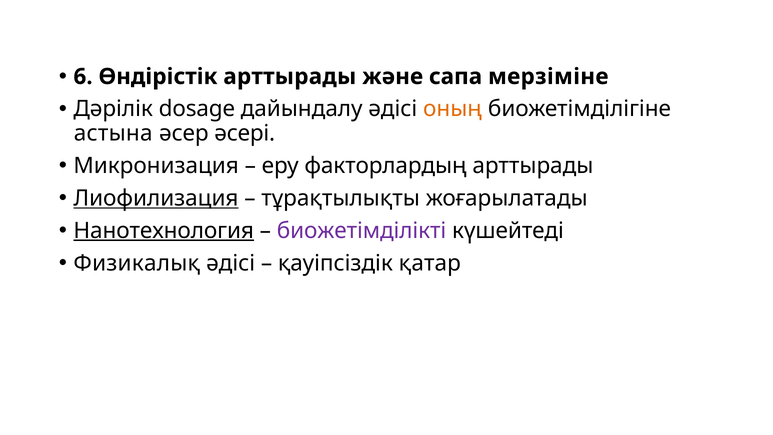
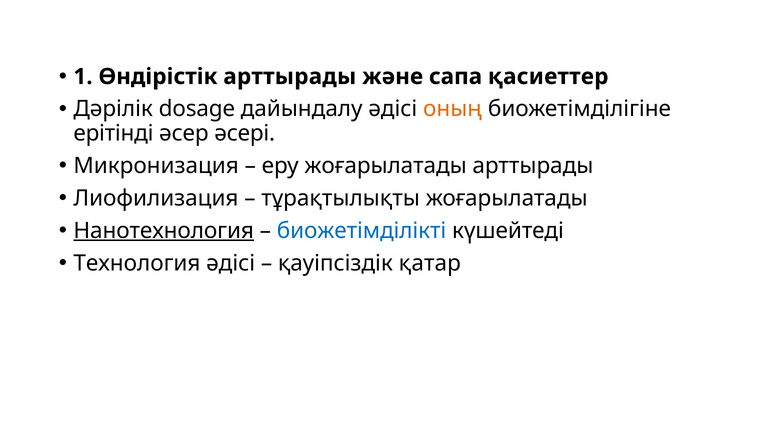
6: 6 -> 1
мерзіміне: мерзіміне -> қасиеттер
астына: астына -> ерітінді
еру факторлардың: факторлардың -> жоғарылатады
Лиофилизация underline: present -> none
биожетімділікті colour: purple -> blue
Физикалық: Физикалық -> Технология
